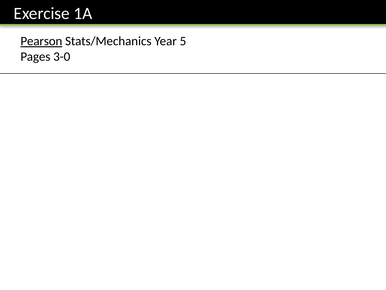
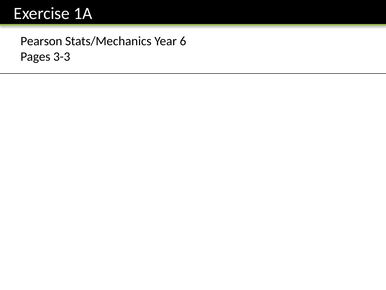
Pearson underline: present -> none
5: 5 -> 6
3-0: 3-0 -> 3-3
